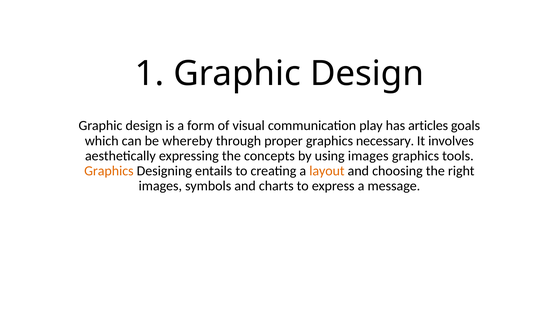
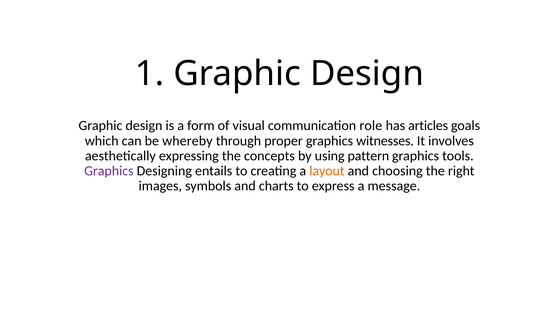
play: play -> role
necessary: necessary -> witnesses
using images: images -> pattern
Graphics at (109, 171) colour: orange -> purple
